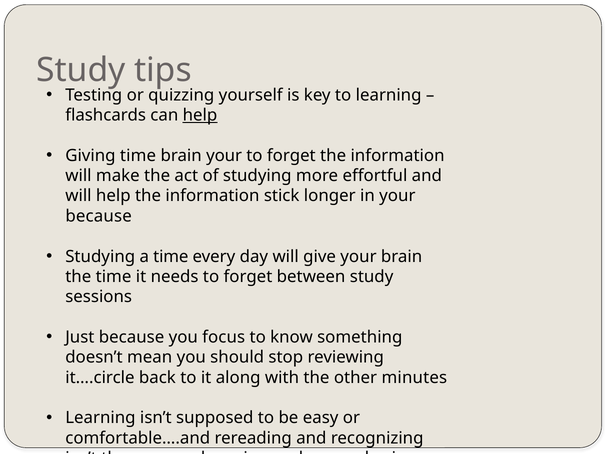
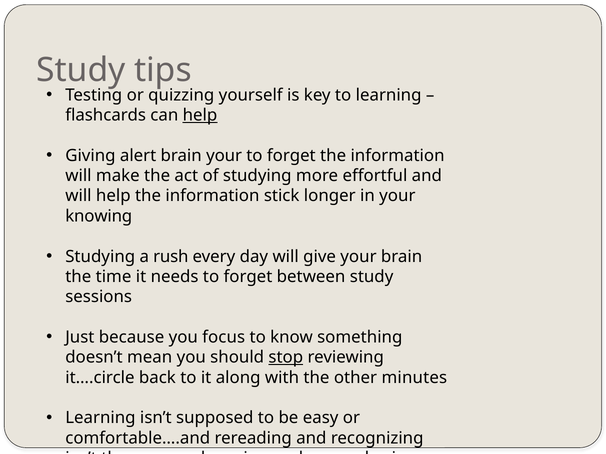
Giving time: time -> alert
because at (99, 216): because -> knowing
a time: time -> rush
stop underline: none -> present
